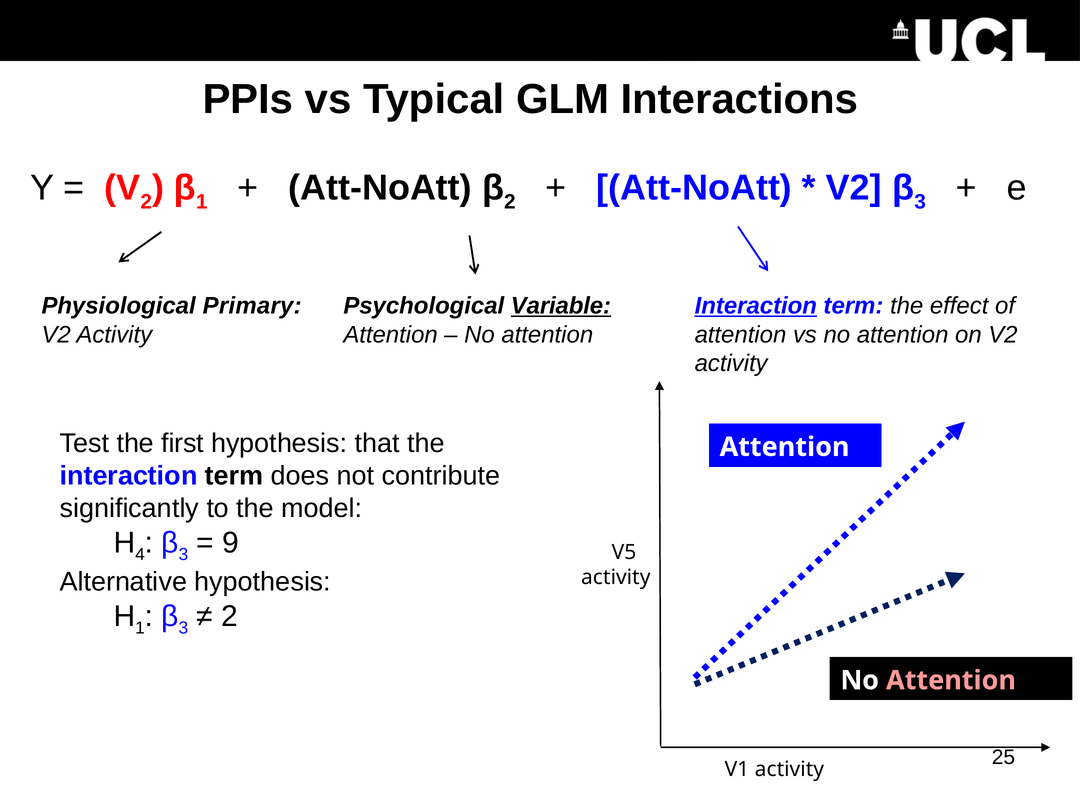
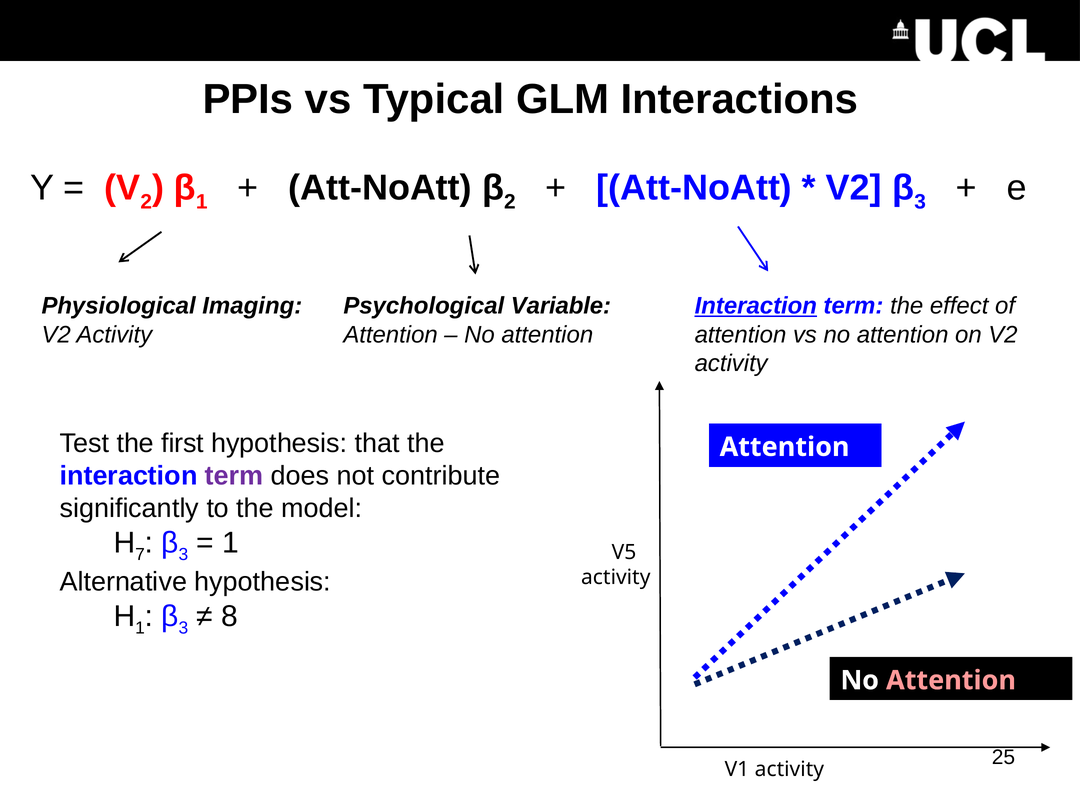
Primary: Primary -> Imaging
Variable underline: present -> none
term at (234, 476) colour: black -> purple
4: 4 -> 7
9 at (231, 543): 9 -> 1
2 at (230, 616): 2 -> 8
